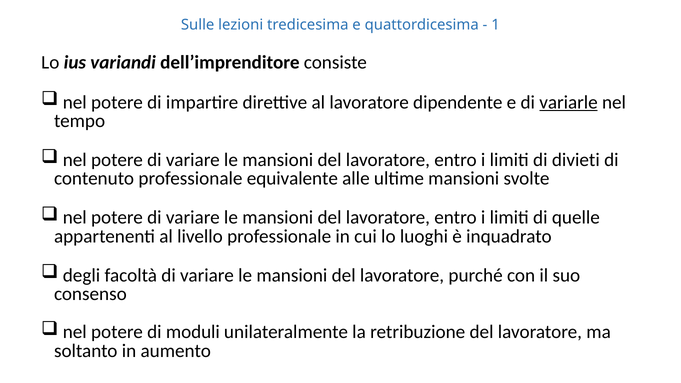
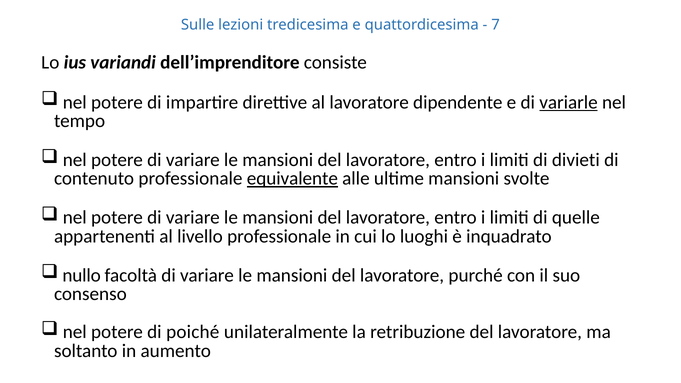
1: 1 -> 7
equivalente underline: none -> present
degli: degli -> nullo
moduli: moduli -> poiché
